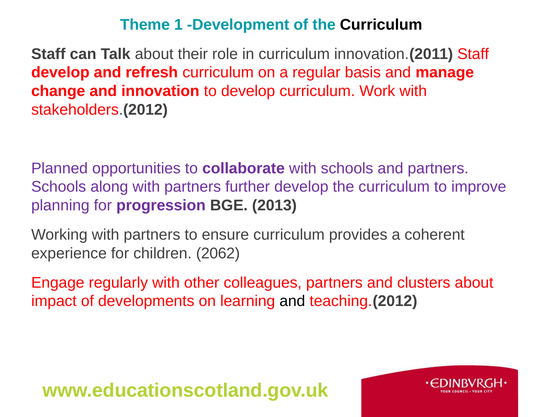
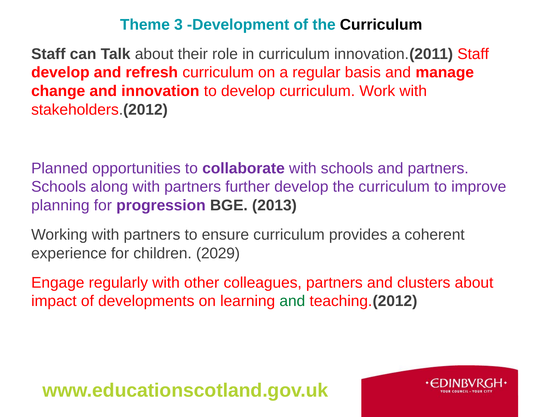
1: 1 -> 3
2062: 2062 -> 2029
and at (292, 301) colour: black -> green
